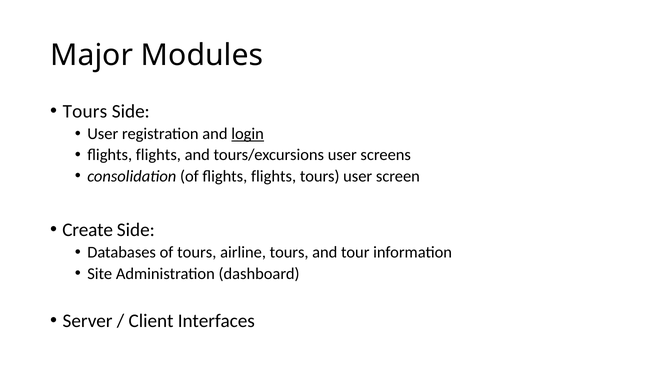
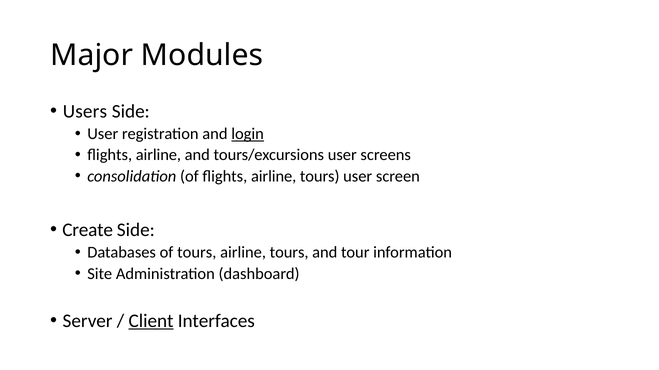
Tours at (85, 111): Tours -> Users
flights at (158, 155): flights -> airline
of flights flights: flights -> airline
Client underline: none -> present
